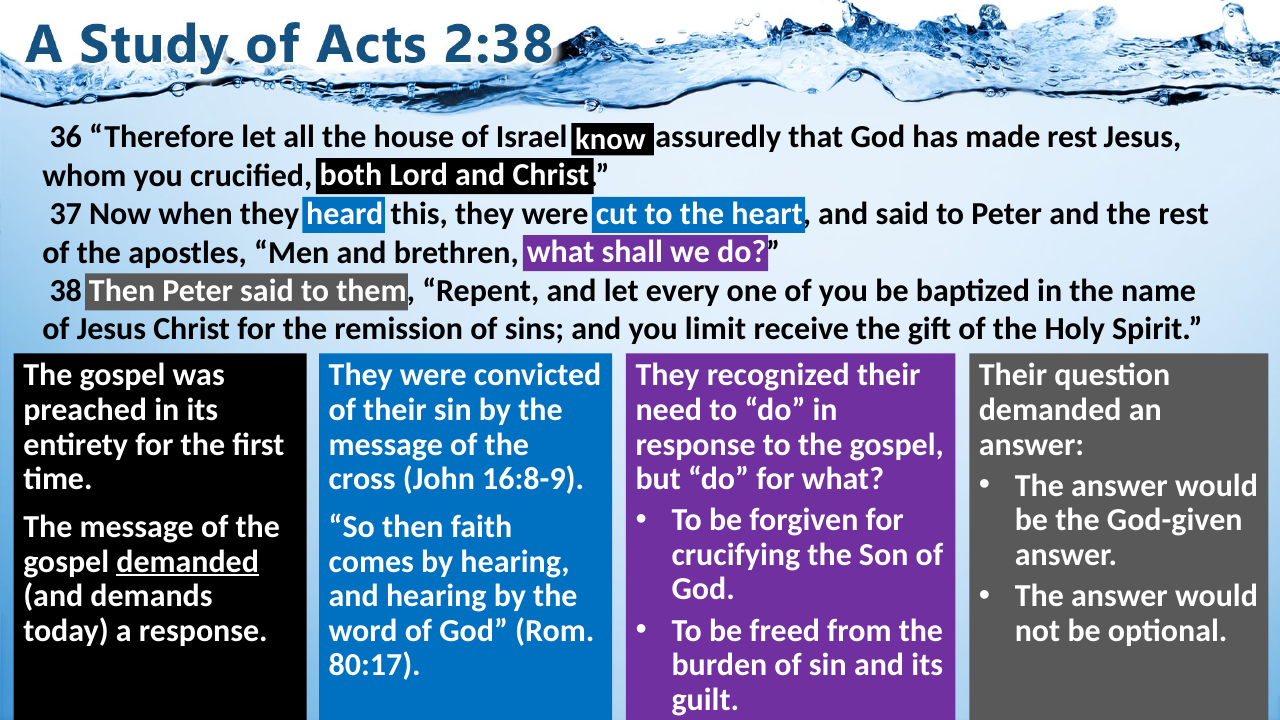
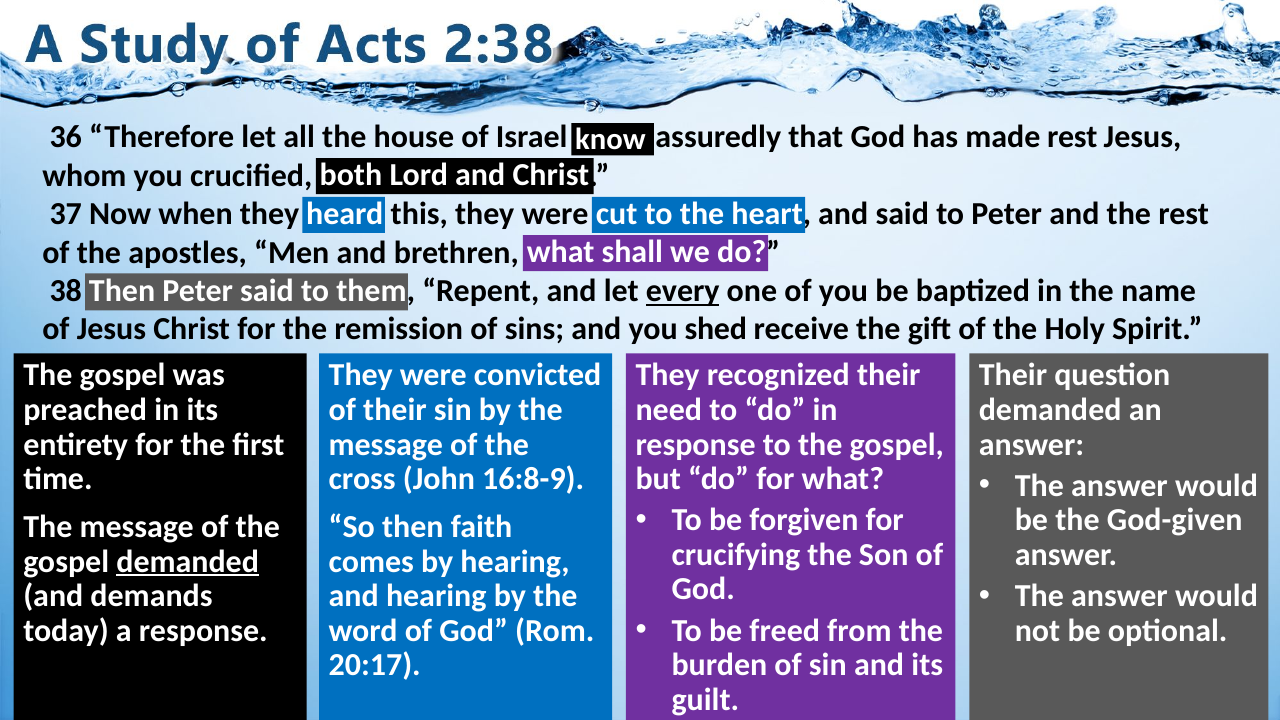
every underline: none -> present
limit: limit -> shed
80:17: 80:17 -> 20:17
